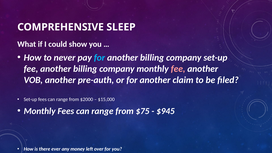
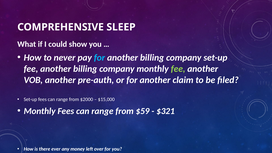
fee at (178, 69) colour: pink -> light green
$75: $75 -> $59
$945: $945 -> $321
